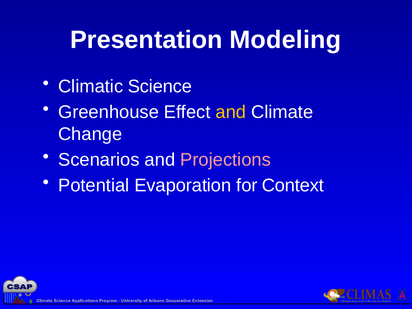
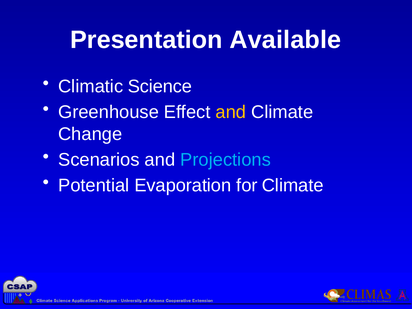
Modeling: Modeling -> Available
Projections colour: pink -> light blue
for Context: Context -> Climate
